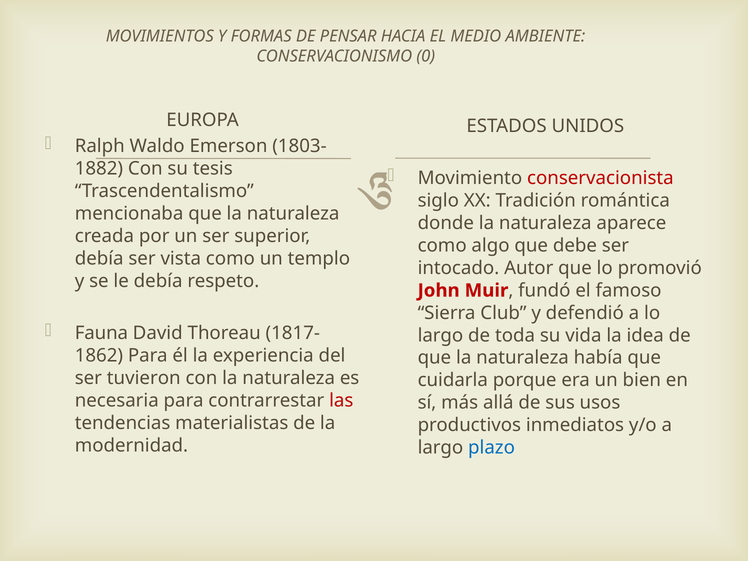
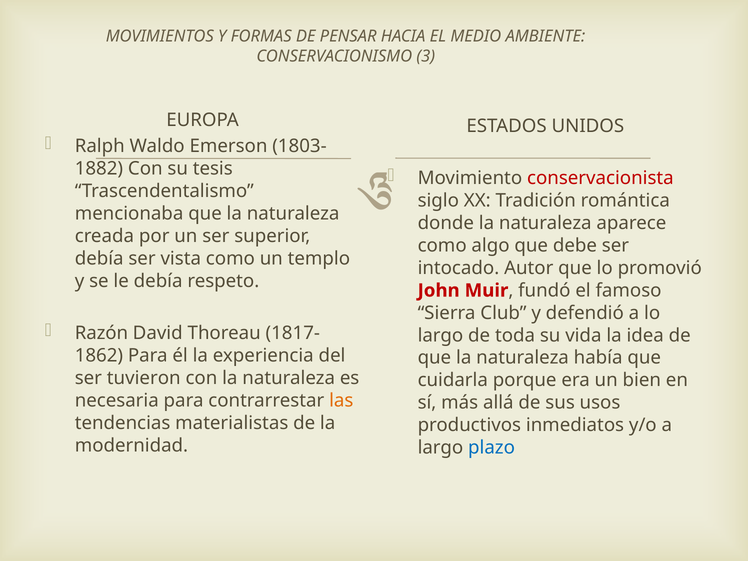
0: 0 -> 3
Fauna: Fauna -> Razón
las colour: red -> orange
